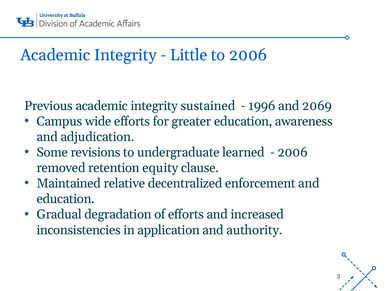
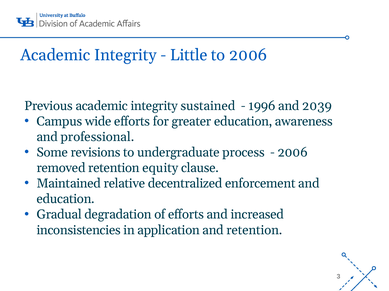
2069: 2069 -> 2039
adjudication: adjudication -> professional
learned: learned -> process
and authority: authority -> retention
